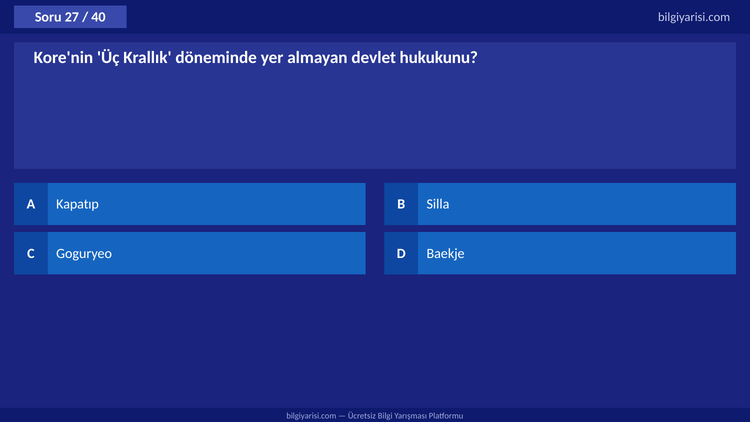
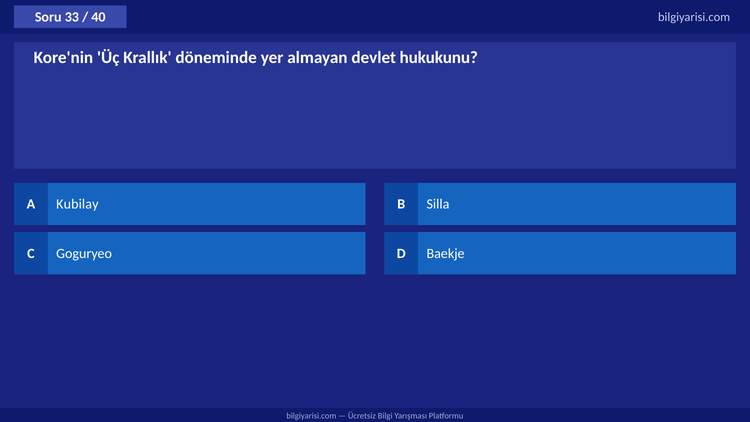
27: 27 -> 33
Kapatıp: Kapatıp -> Kubilay
